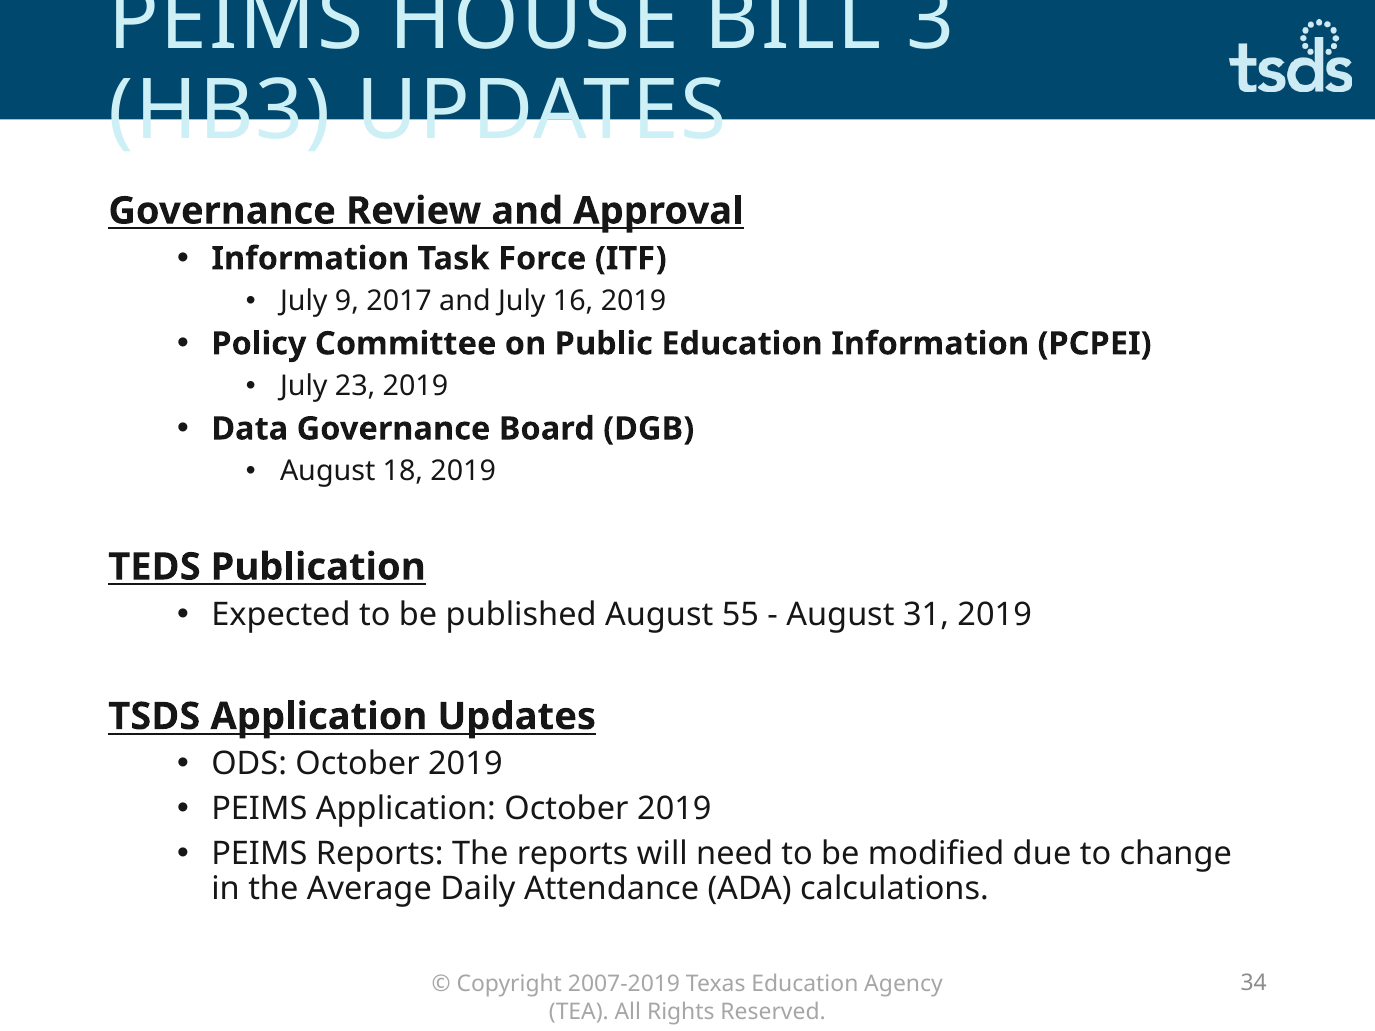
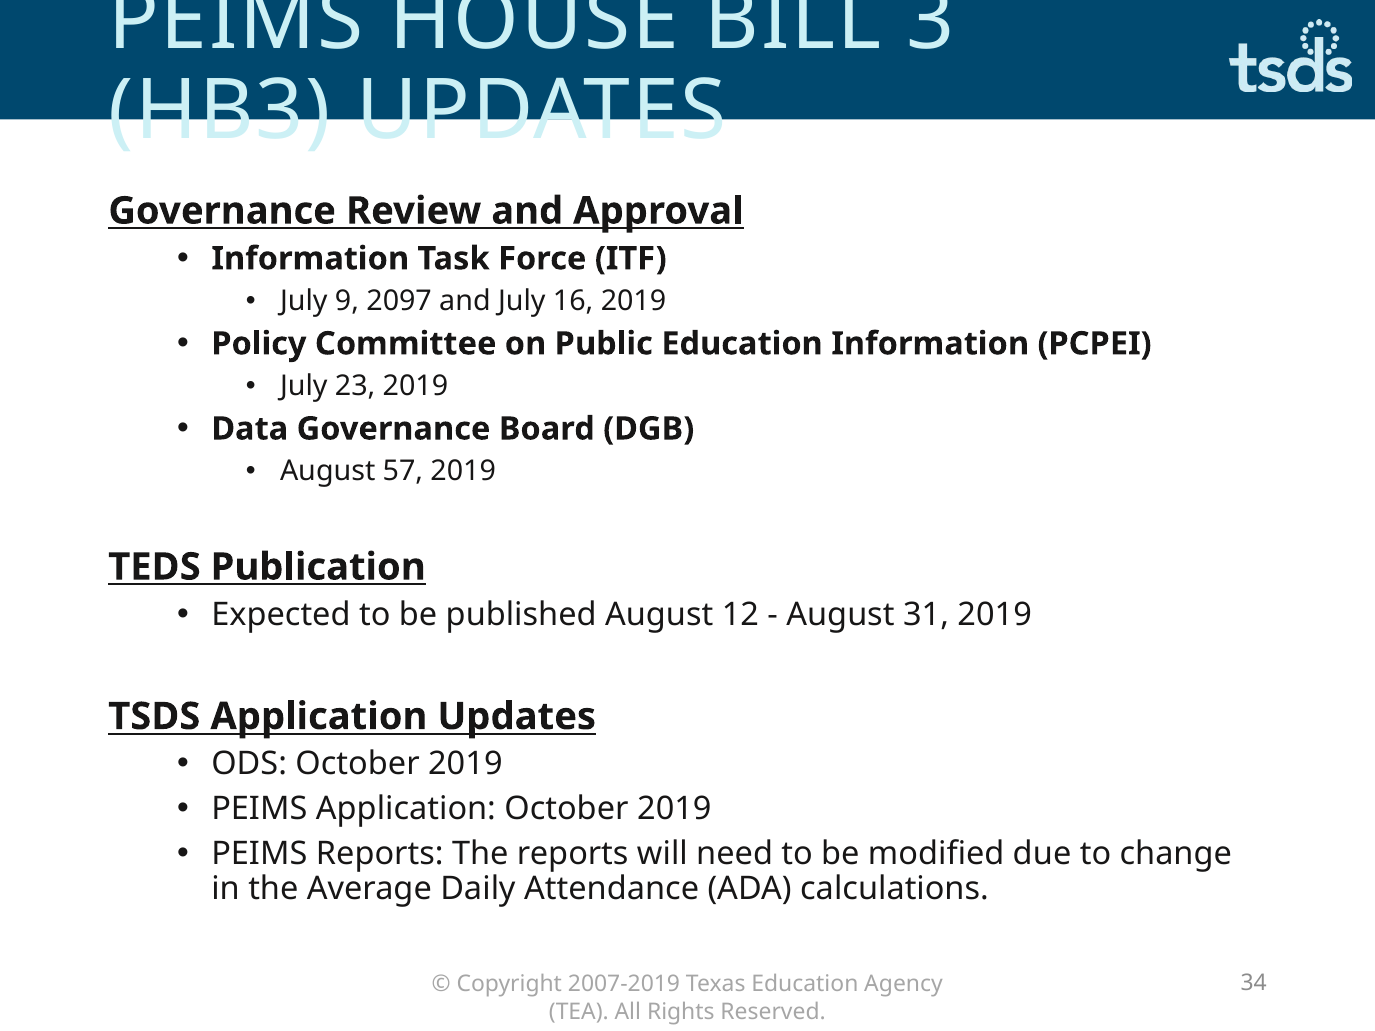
2017: 2017 -> 2097
18: 18 -> 57
55: 55 -> 12
